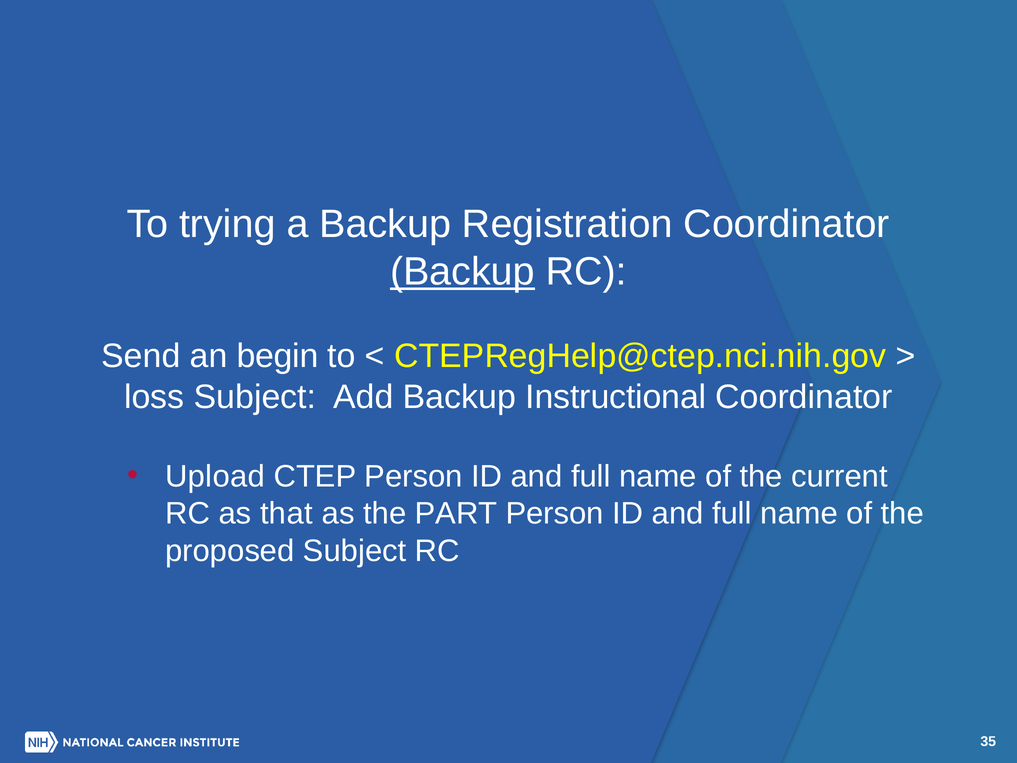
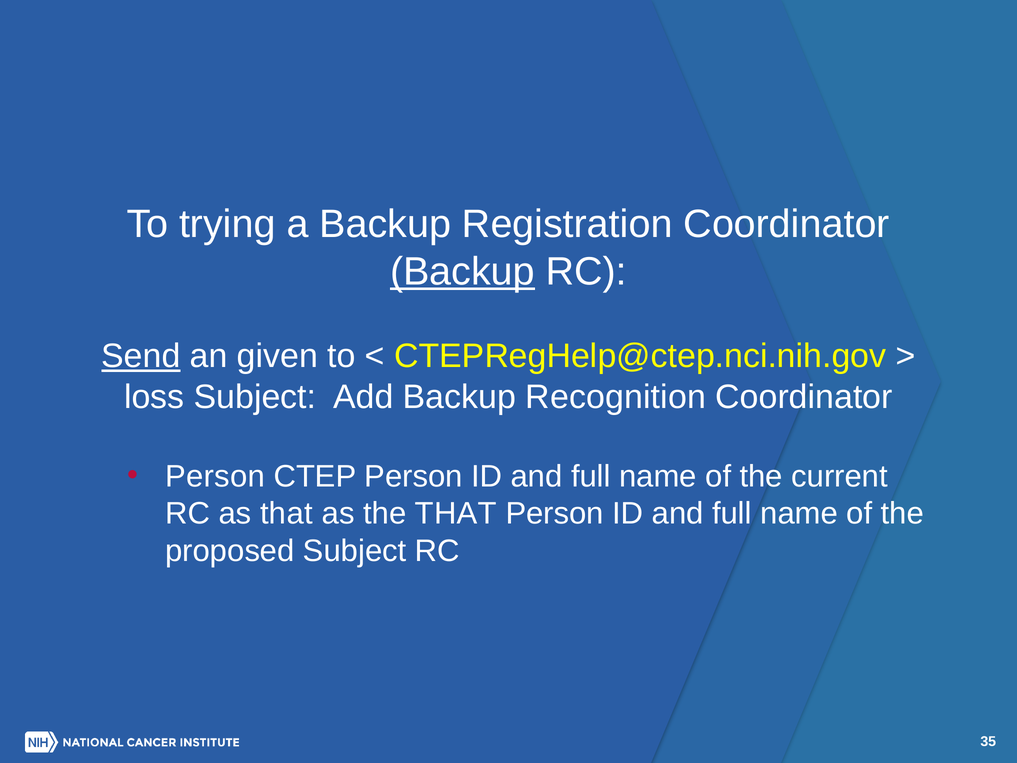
Send underline: none -> present
begin: begin -> given
Instructional: Instructional -> Recognition
Upload at (215, 476): Upload -> Person
the PART: PART -> THAT
